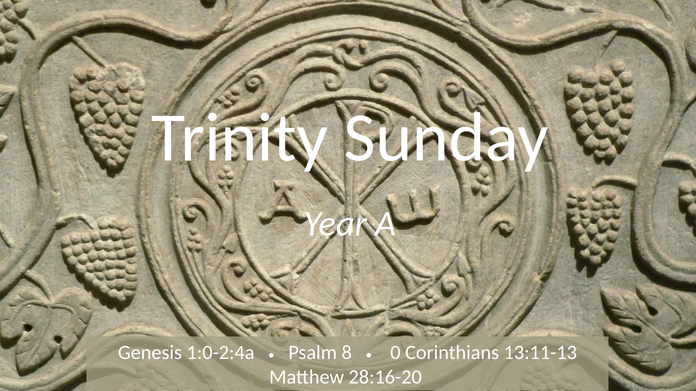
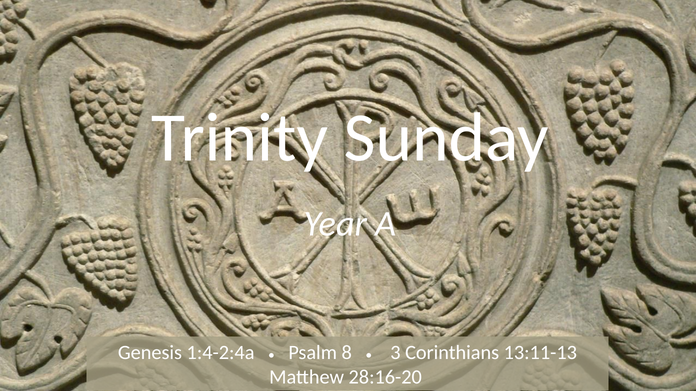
1:0-2:4a: 1:0-2:4a -> 1:4-2:4a
0: 0 -> 3
